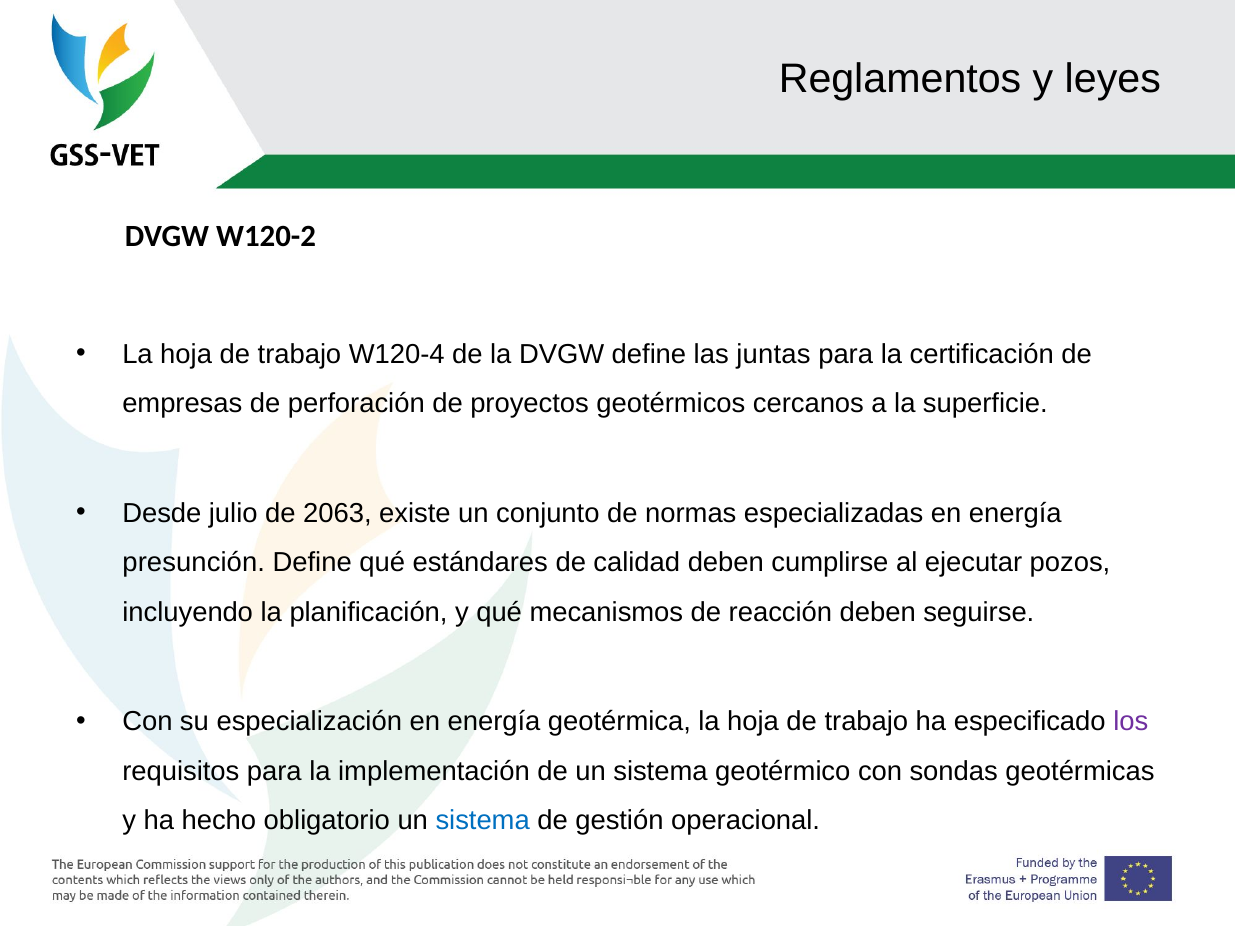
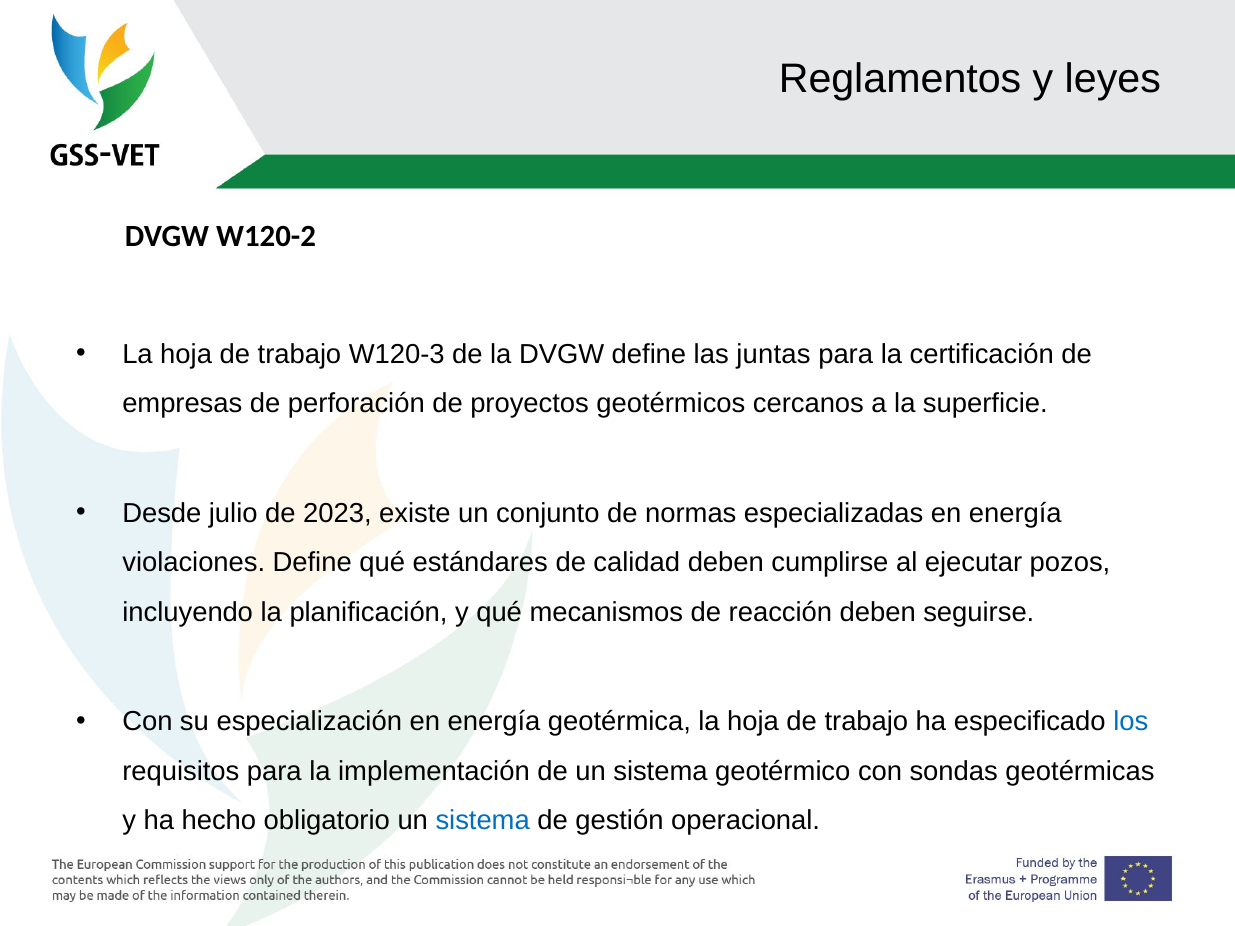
W120-4: W120-4 -> W120-3
2063: 2063 -> 2023
presunción: presunción -> violaciones
los colour: purple -> blue
